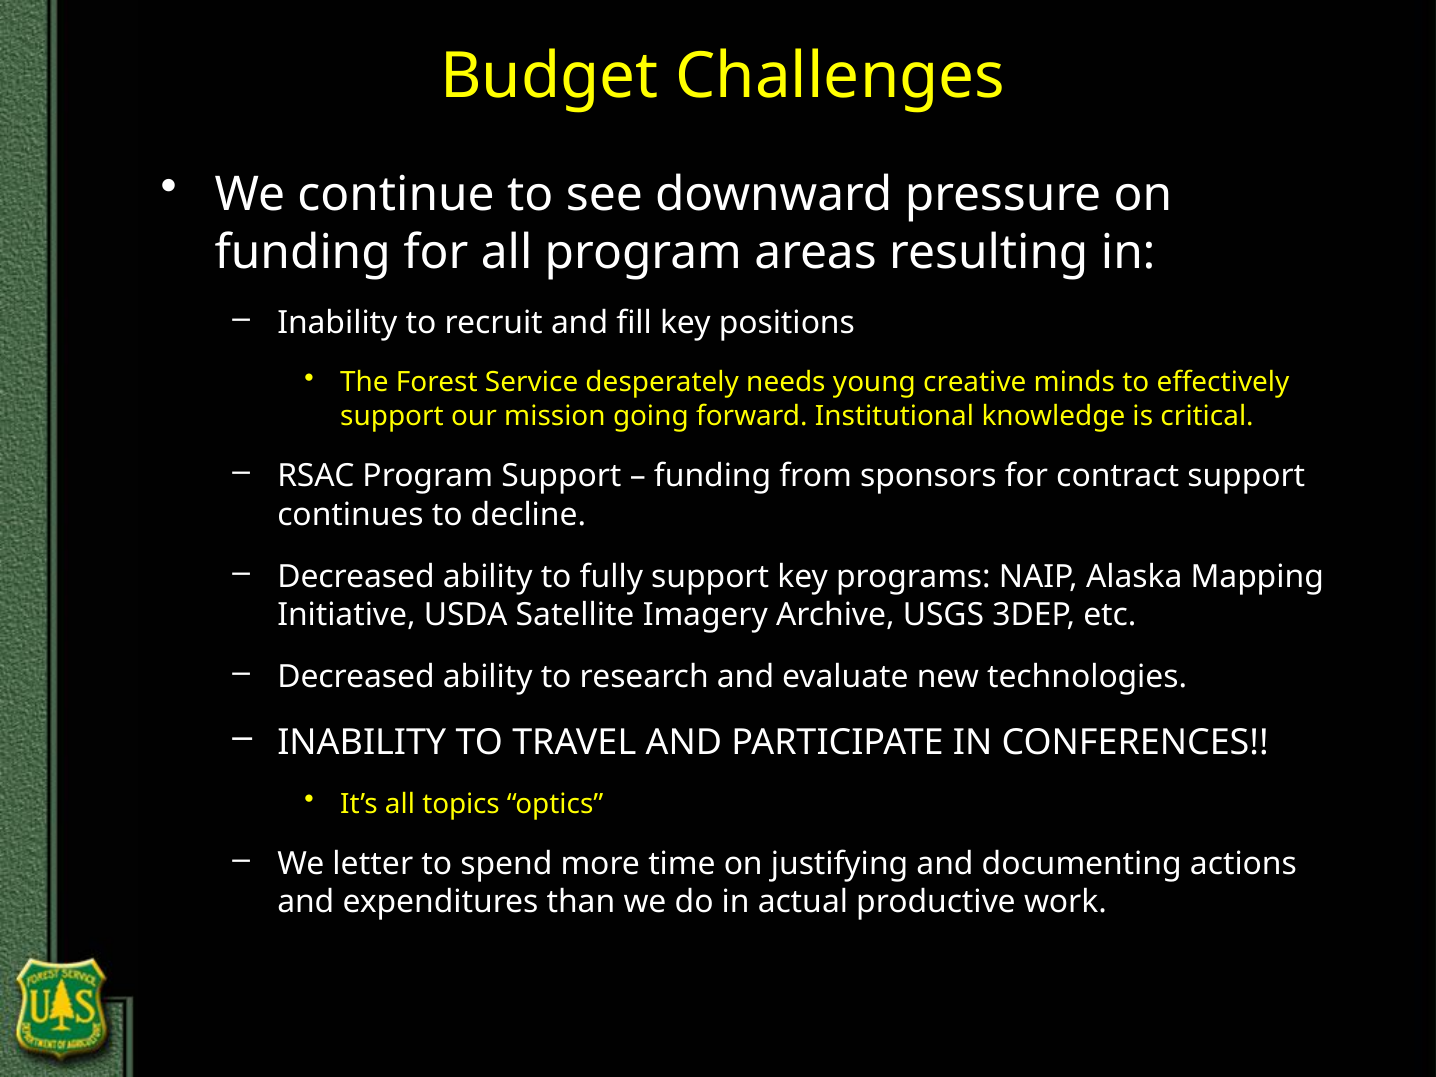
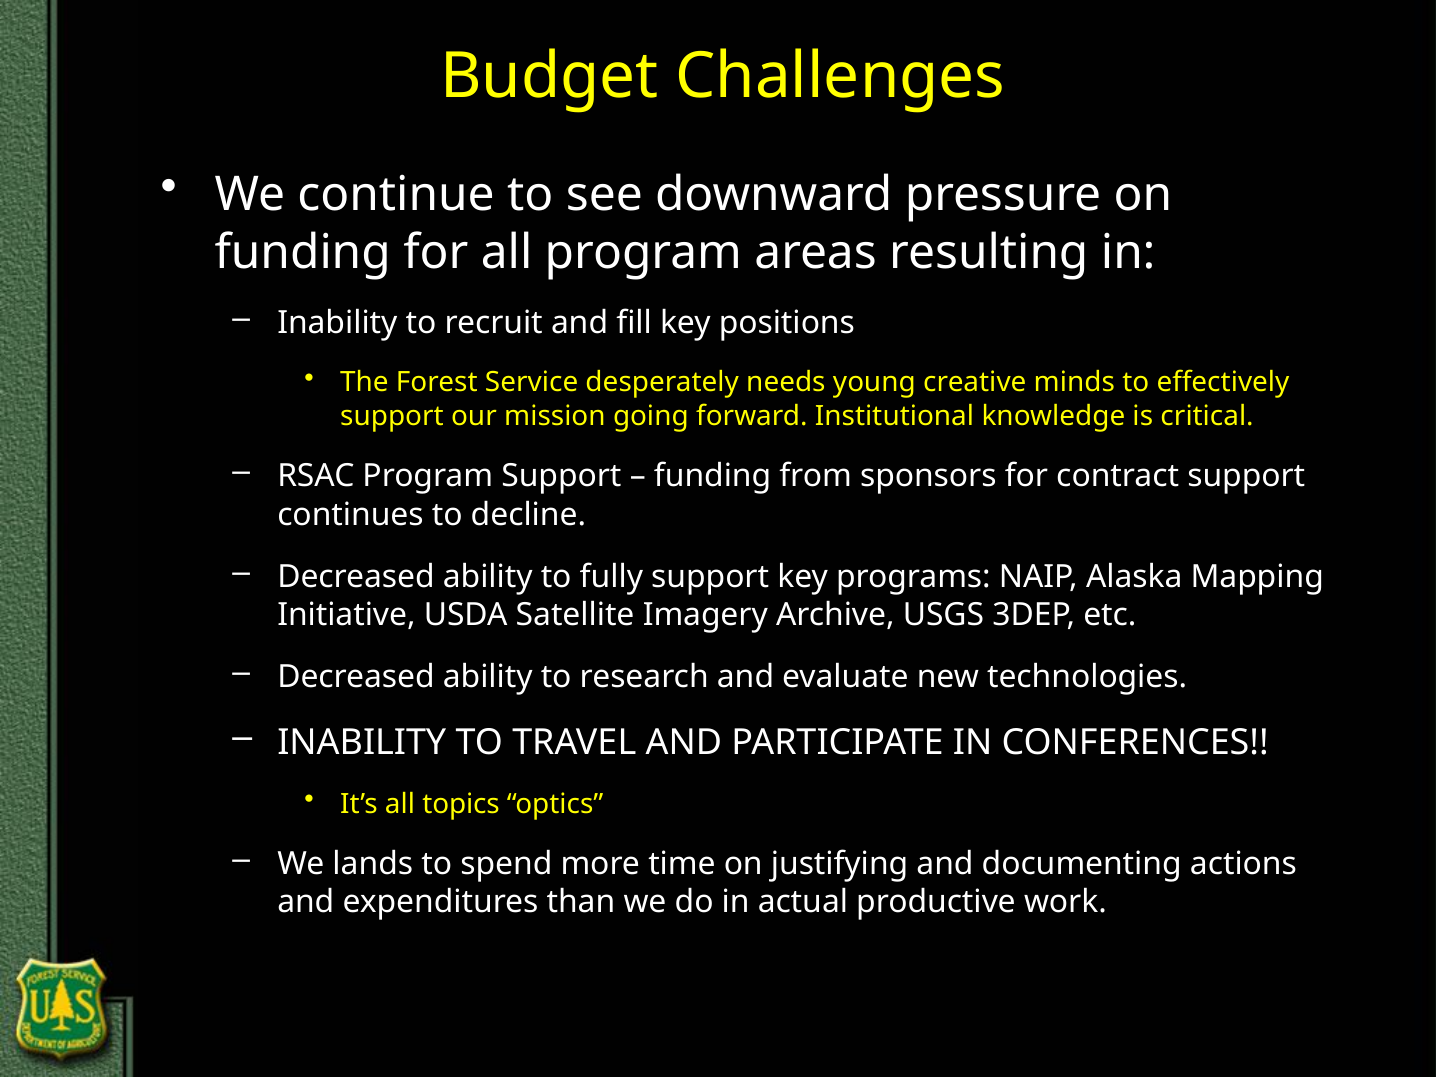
letter: letter -> lands
